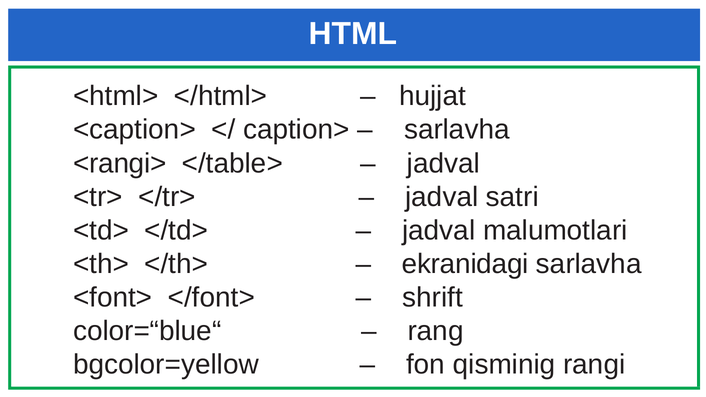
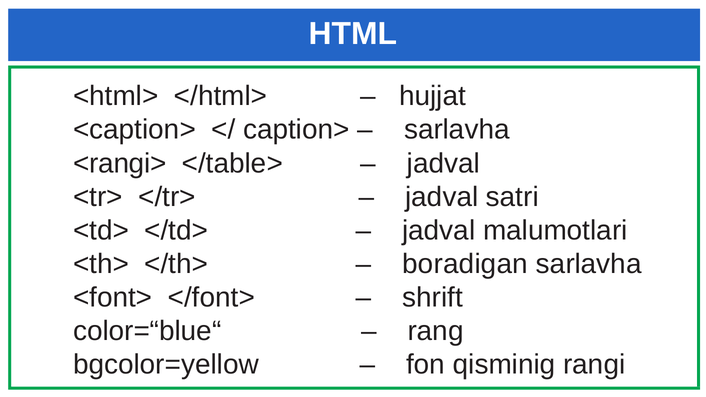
ekranidagi: ekranidagi -> boradigan
